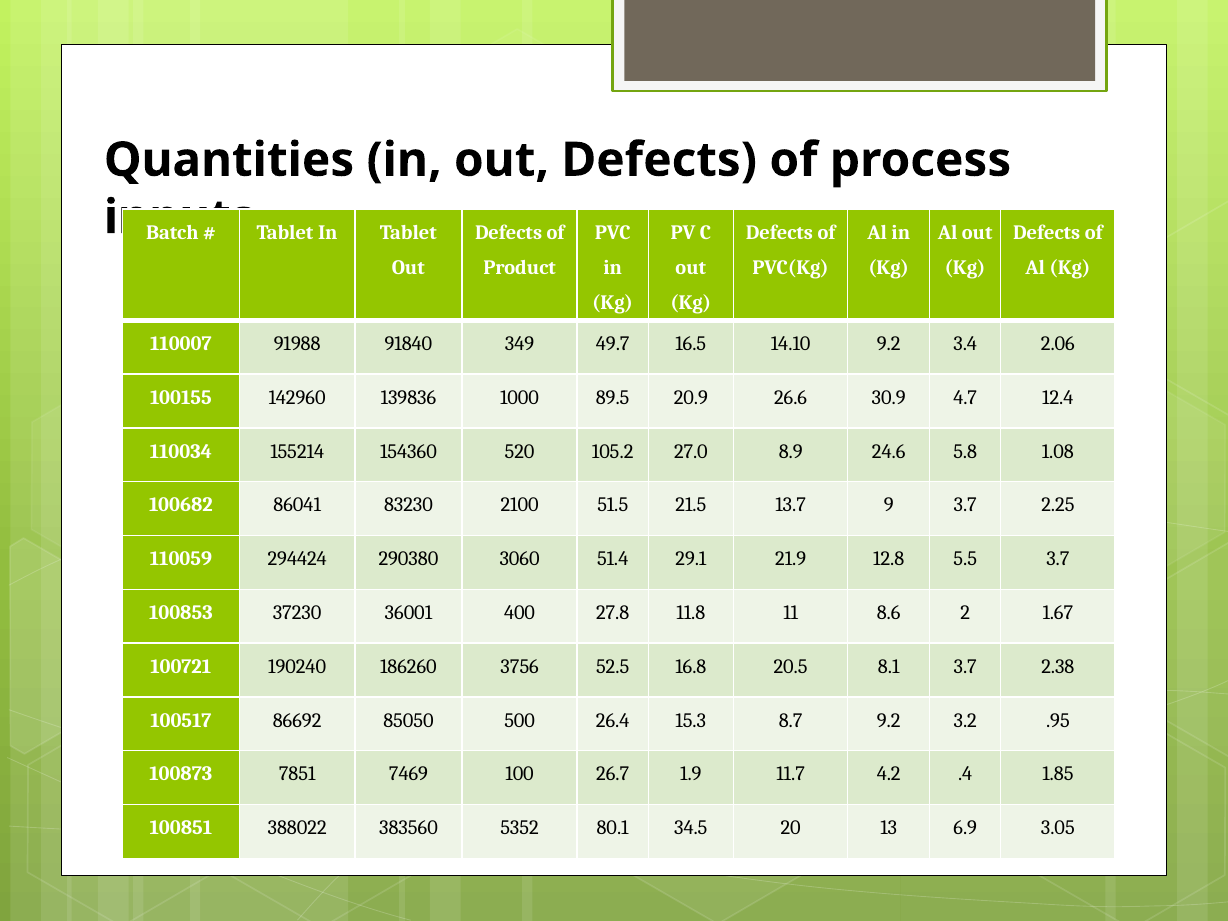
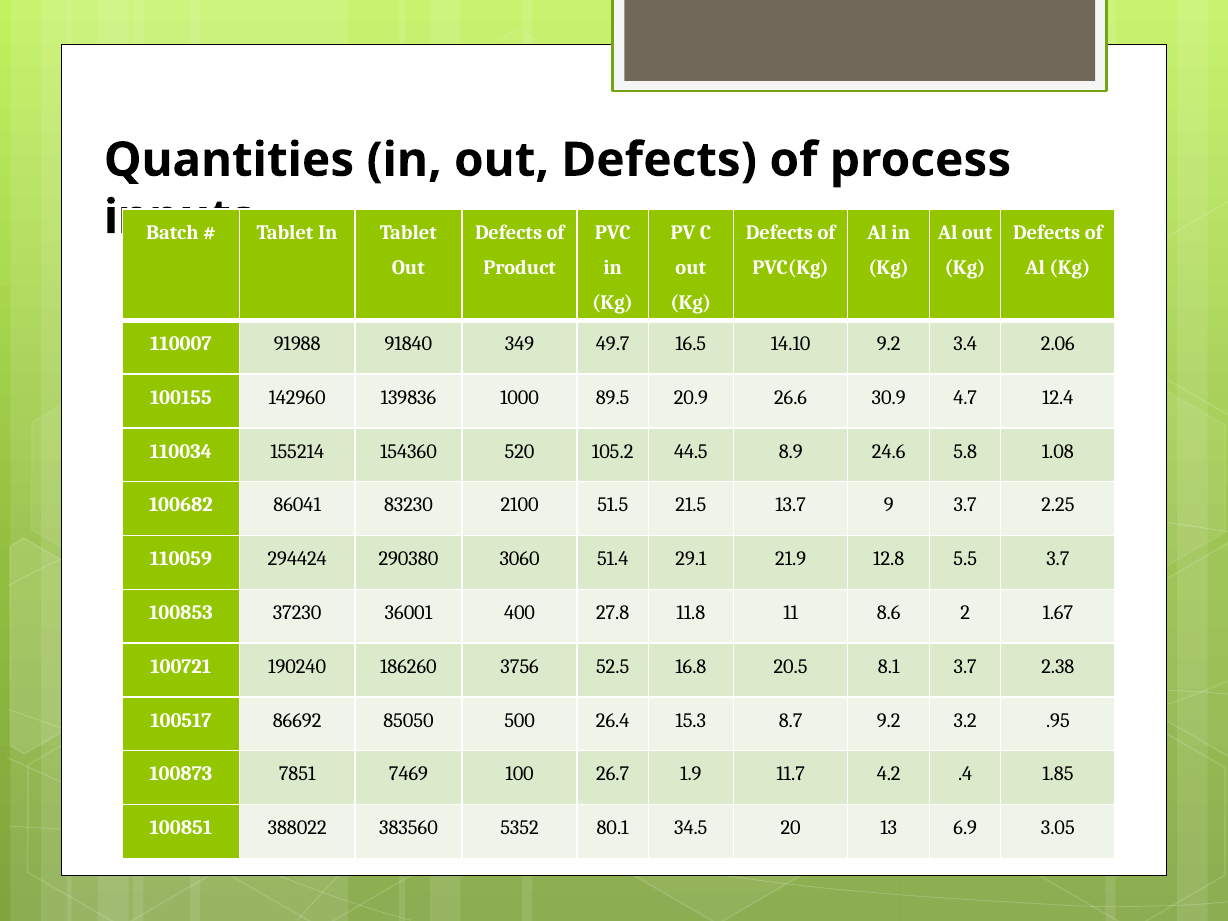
27.0: 27.0 -> 44.5
